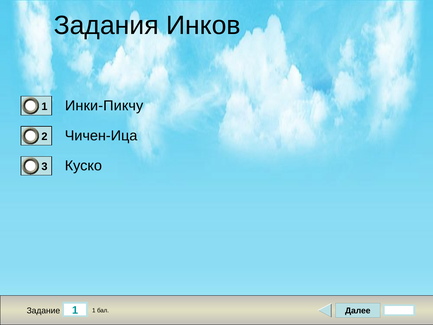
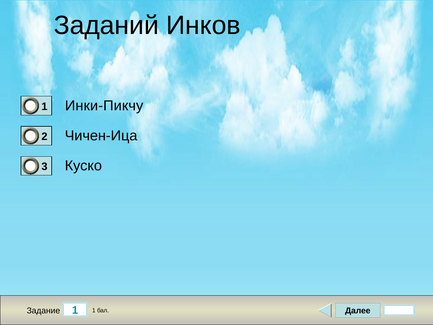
Задания: Задания -> Заданий
